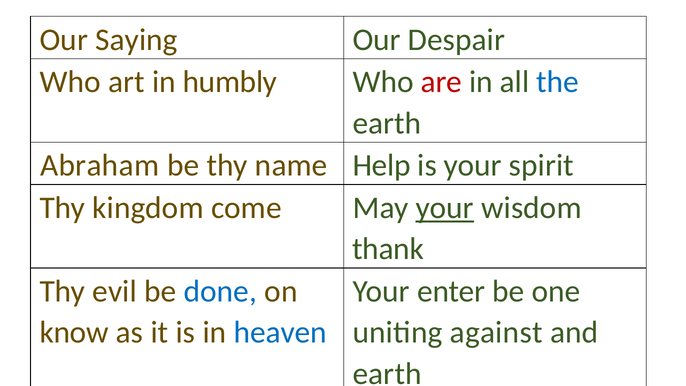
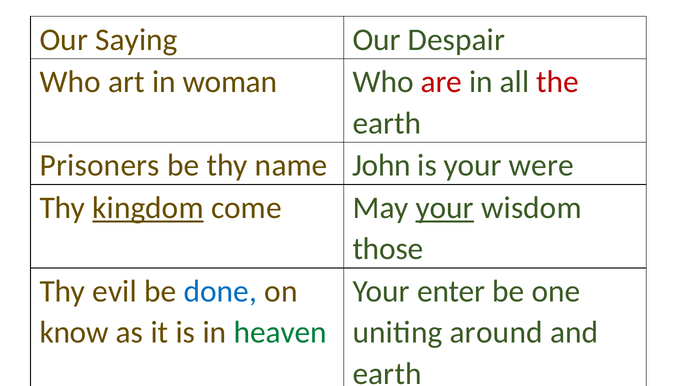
humbly: humbly -> woman
the colour: blue -> red
Abraham: Abraham -> Prisoners
Help: Help -> John
spirit: spirit -> were
kingdom underline: none -> present
thank: thank -> those
heaven colour: blue -> green
against: against -> around
